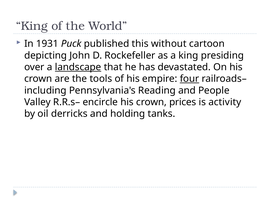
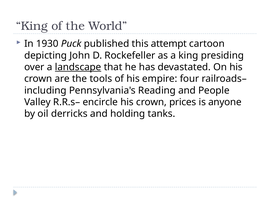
1931: 1931 -> 1930
without: without -> attempt
four underline: present -> none
activity: activity -> anyone
